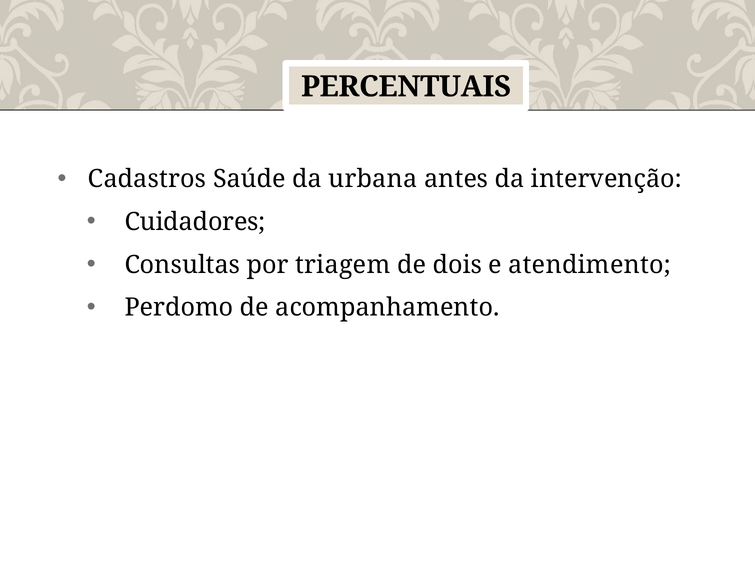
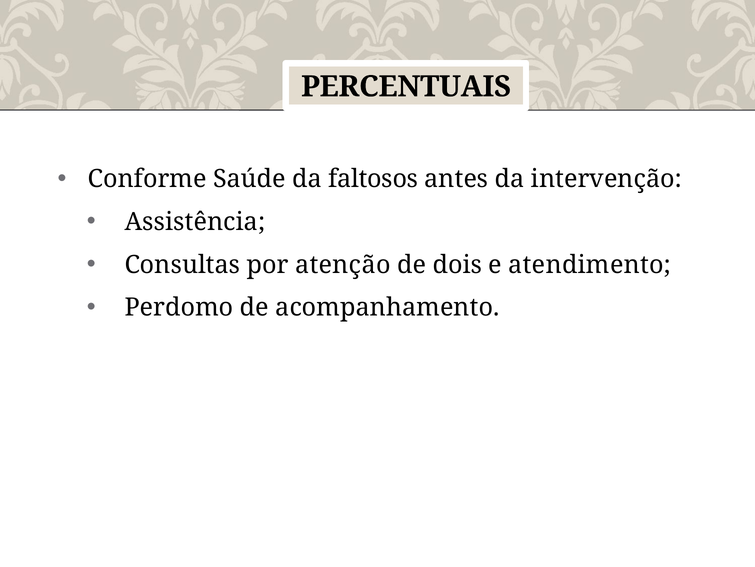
Cadastros: Cadastros -> Conforme
urbana: urbana -> faltosos
Cuidadores: Cuidadores -> Assistência
triagem: triagem -> atenção
